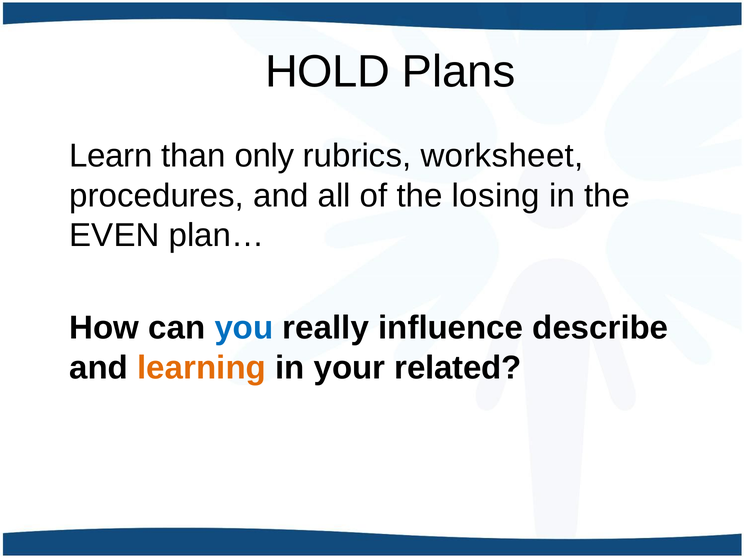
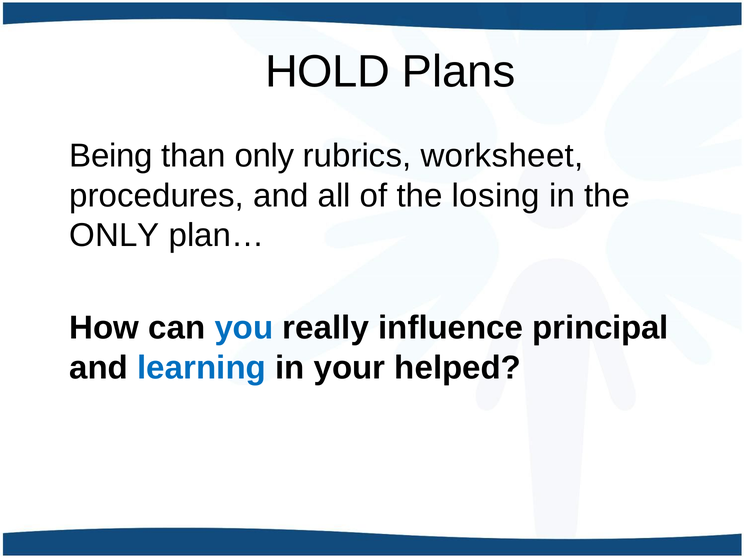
Learn: Learn -> Being
EVEN at (114, 235): EVEN -> ONLY
describe: describe -> principal
learning colour: orange -> blue
related: related -> helped
